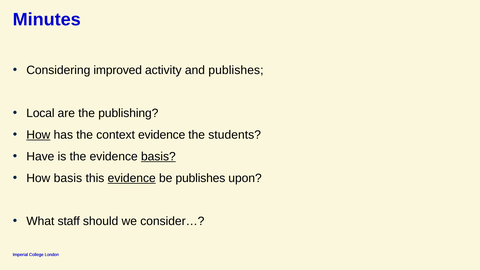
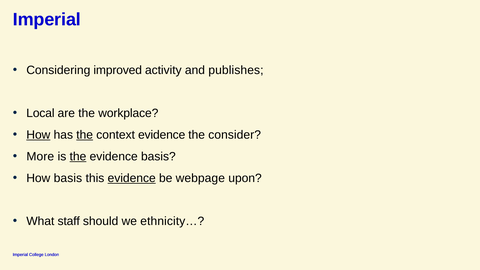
Minutes at (47, 20): Minutes -> Imperial
publishing: publishing -> workplace
the at (85, 135) underline: none -> present
students: students -> consider
Have: Have -> More
the at (78, 157) underline: none -> present
basis at (158, 157) underline: present -> none
be publishes: publishes -> webpage
consider…: consider… -> ethnicity…
